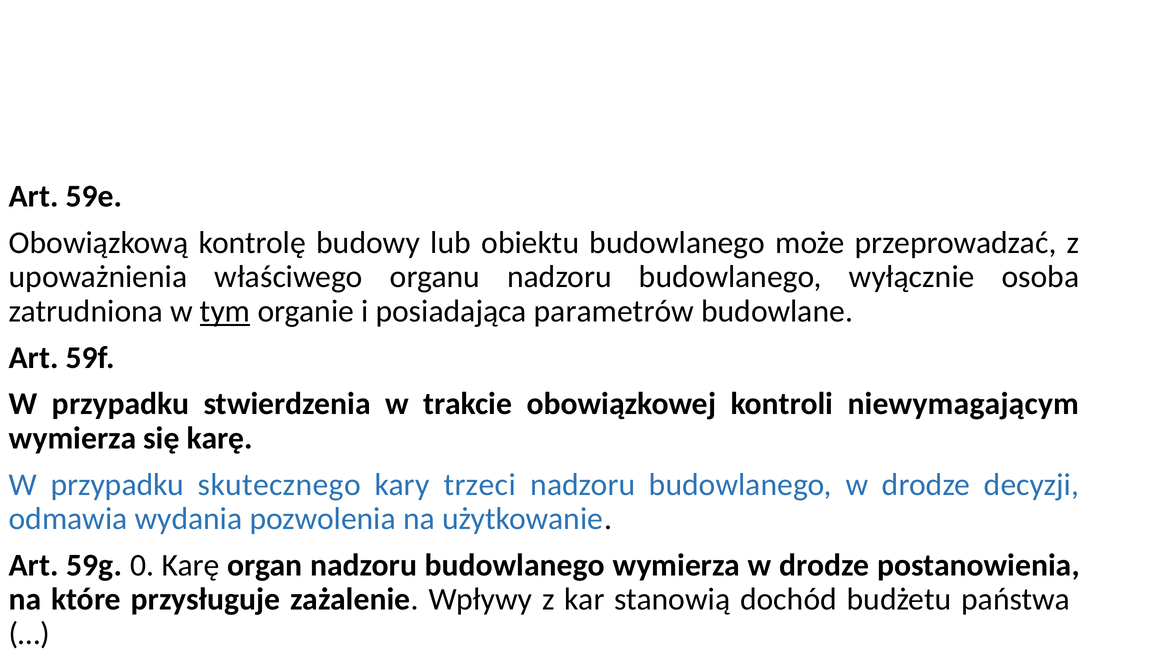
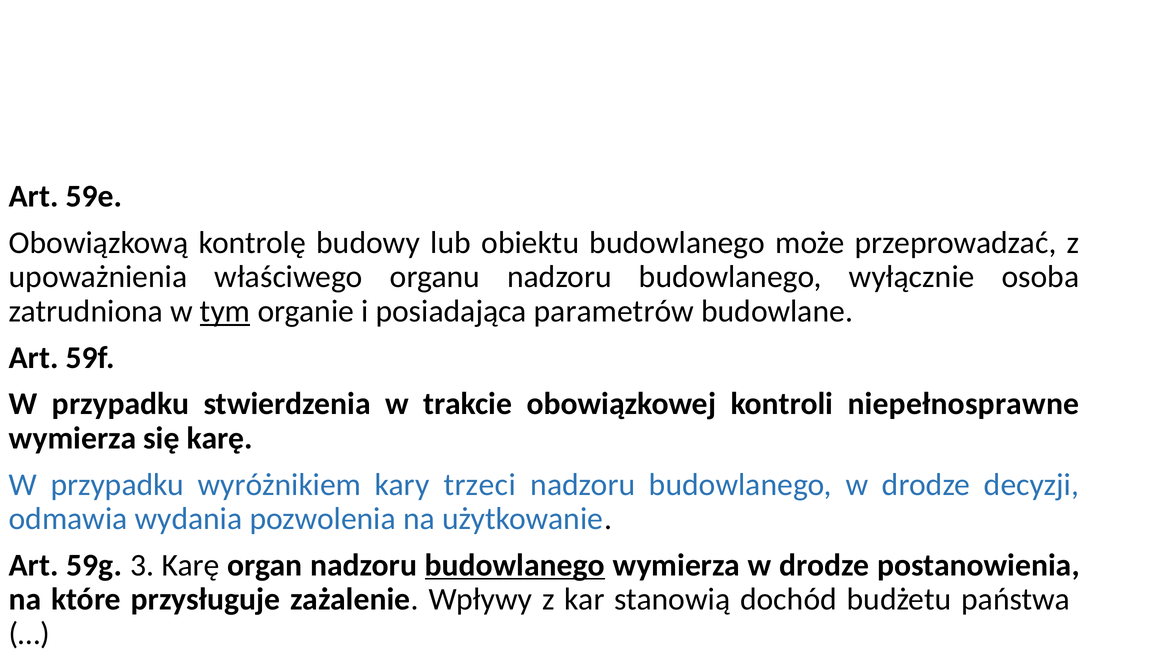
niewymagającym: niewymagającym -> niepełnosprawne
skutecznego: skutecznego -> wyróżnikiem
0: 0 -> 3
budowlanego at (515, 565) underline: none -> present
